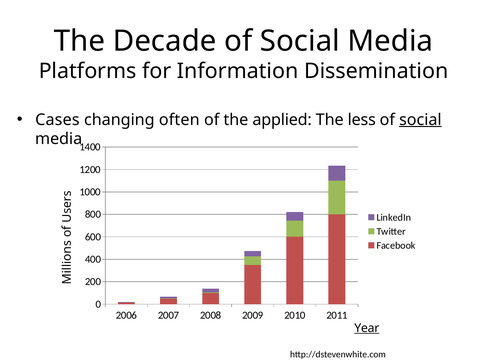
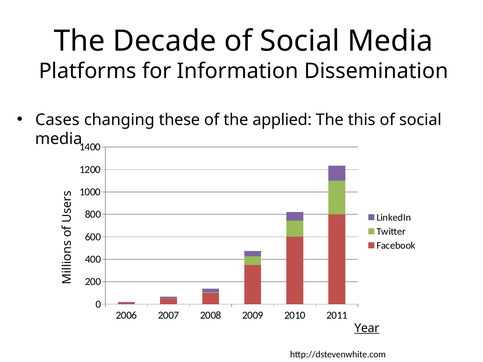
often: often -> these
less: less -> this
social at (420, 120) underline: present -> none
